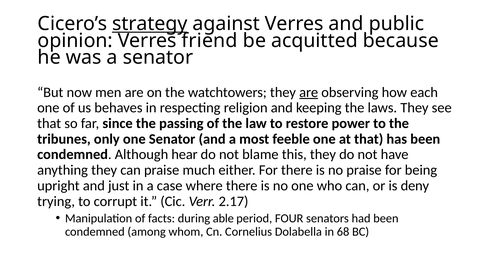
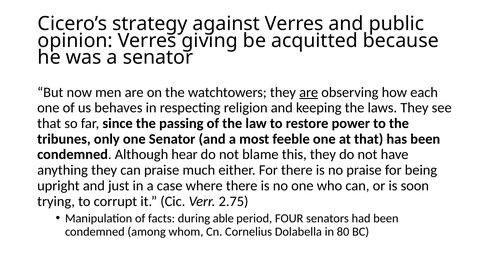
strategy underline: present -> none
friend: friend -> giving
deny: deny -> soon
2.17: 2.17 -> 2.75
68: 68 -> 80
